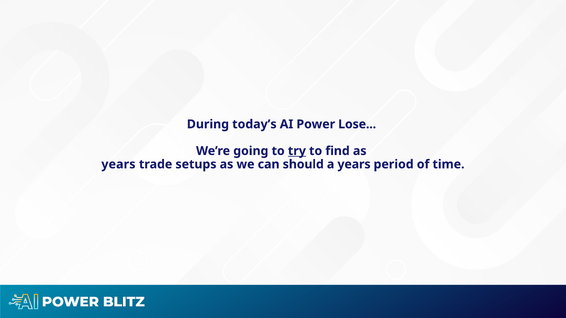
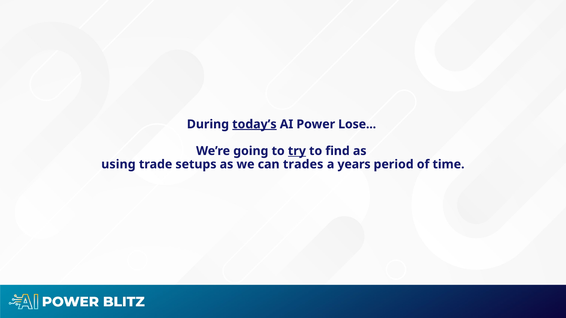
today’s underline: none -> present
years at (118, 164): years -> using
should: should -> trades
